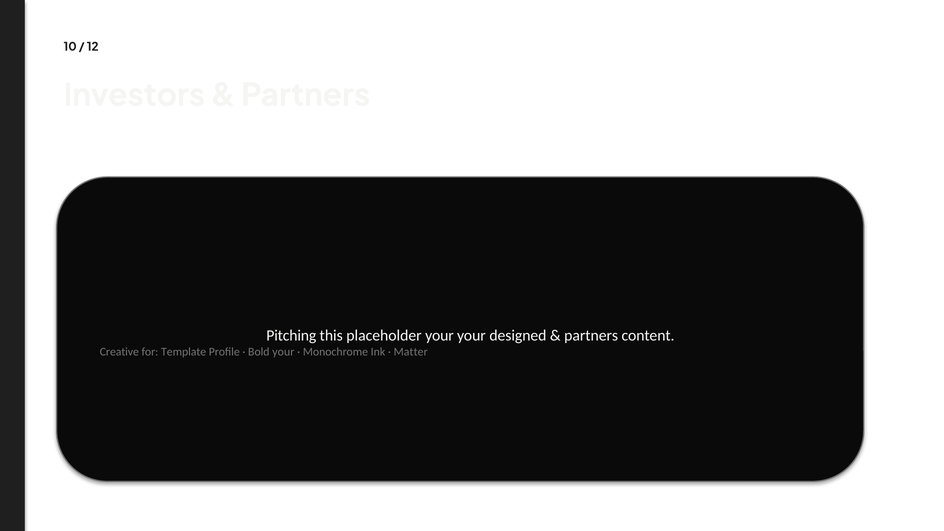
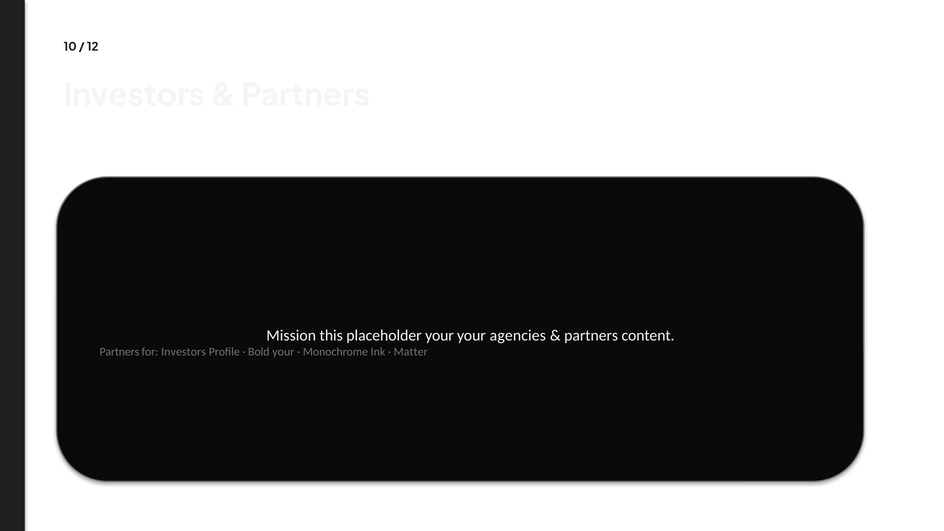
Pitching: Pitching -> Mission
designed: designed -> agencies
Creative at (119, 352): Creative -> Partners
for Template: Template -> Investors
